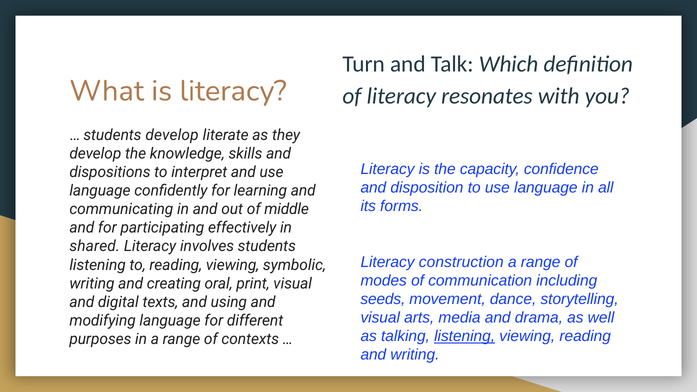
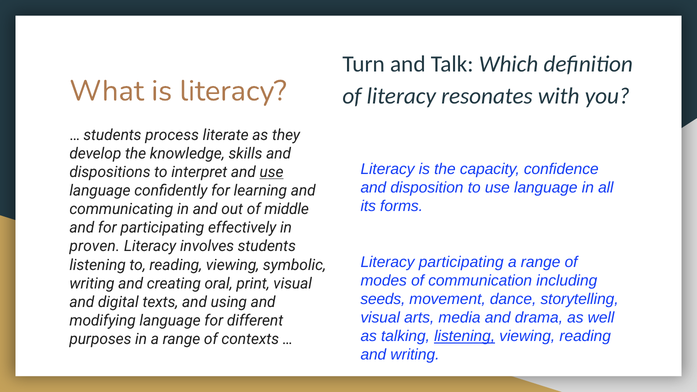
students develop: develop -> process
use at (272, 172) underline: none -> present
shared: shared -> proven
Literacy construction: construction -> participating
